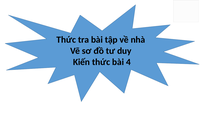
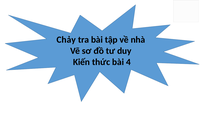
Thức at (66, 40): Thức -> Chảy
